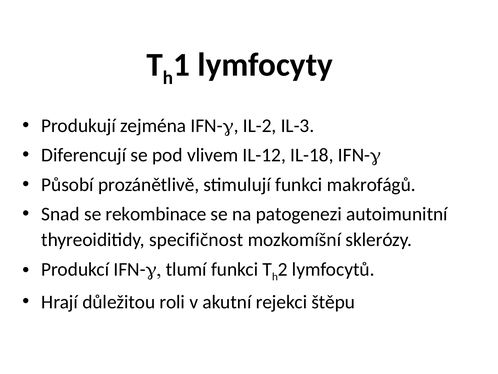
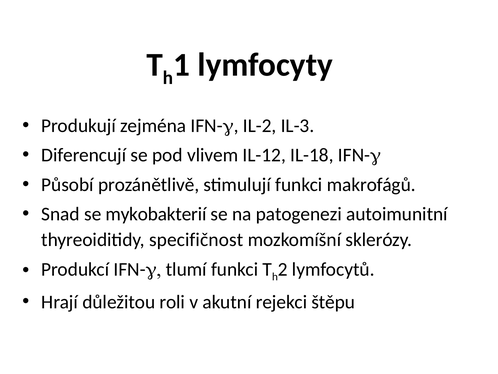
rekombinace: rekombinace -> mykobakterií
